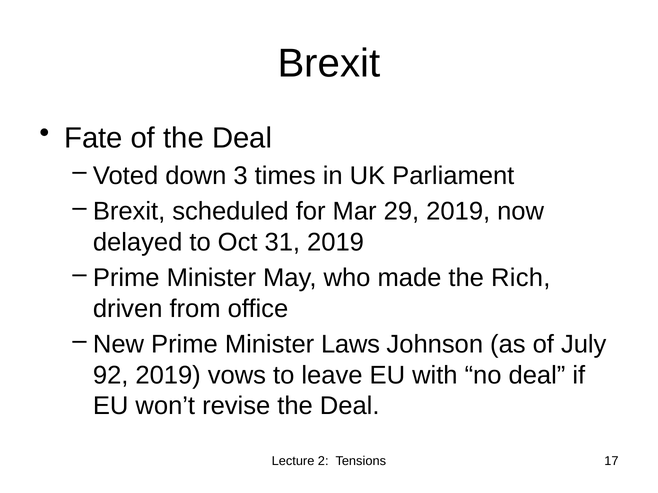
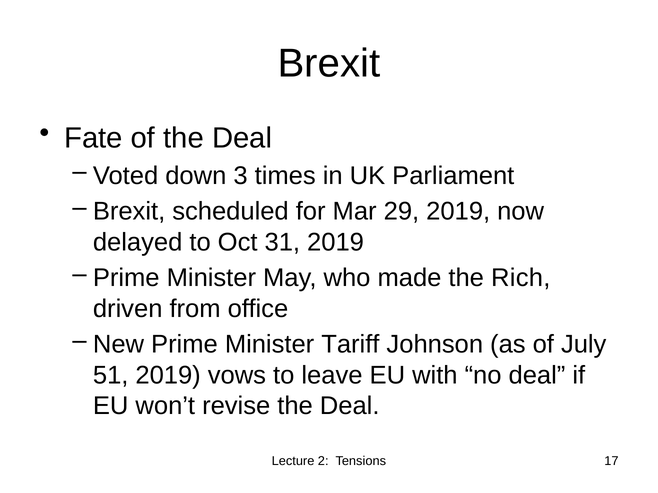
Laws: Laws -> Tariff
92: 92 -> 51
